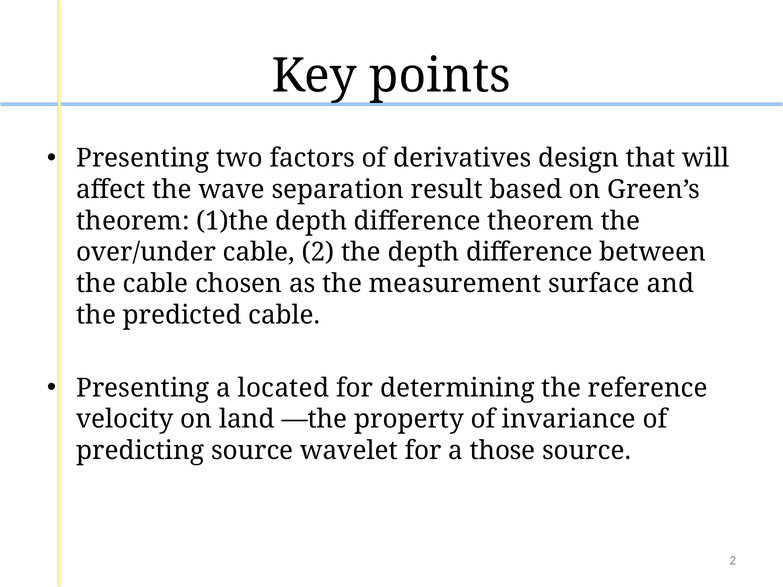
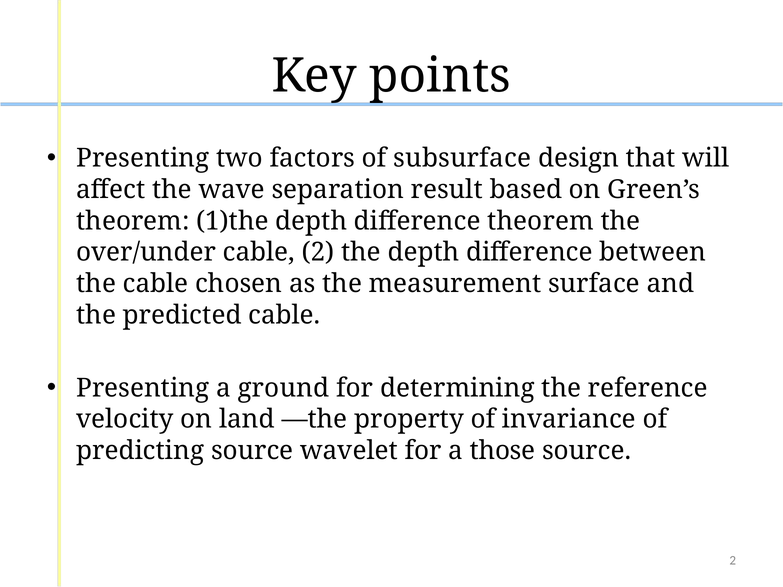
derivatives: derivatives -> subsurface
located: located -> ground
